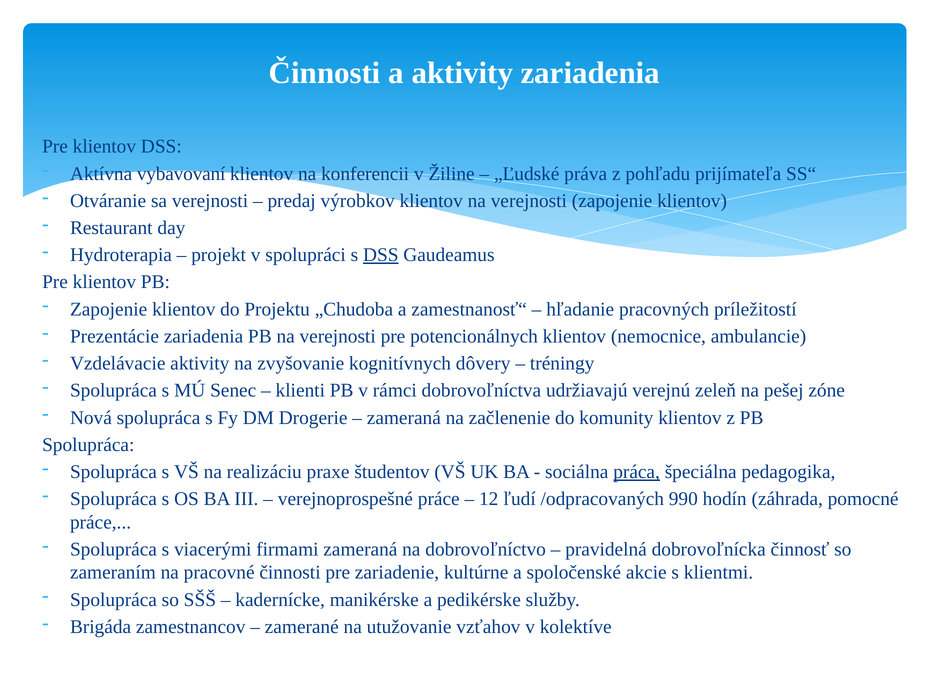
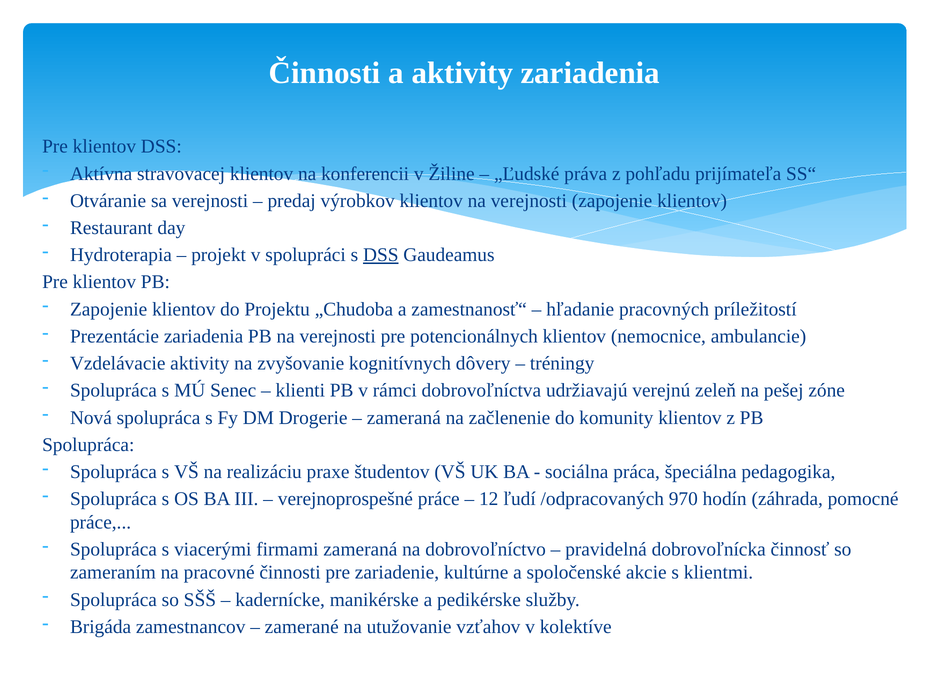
vybavovaní: vybavovaní -> stravovacej
práca underline: present -> none
990: 990 -> 970
